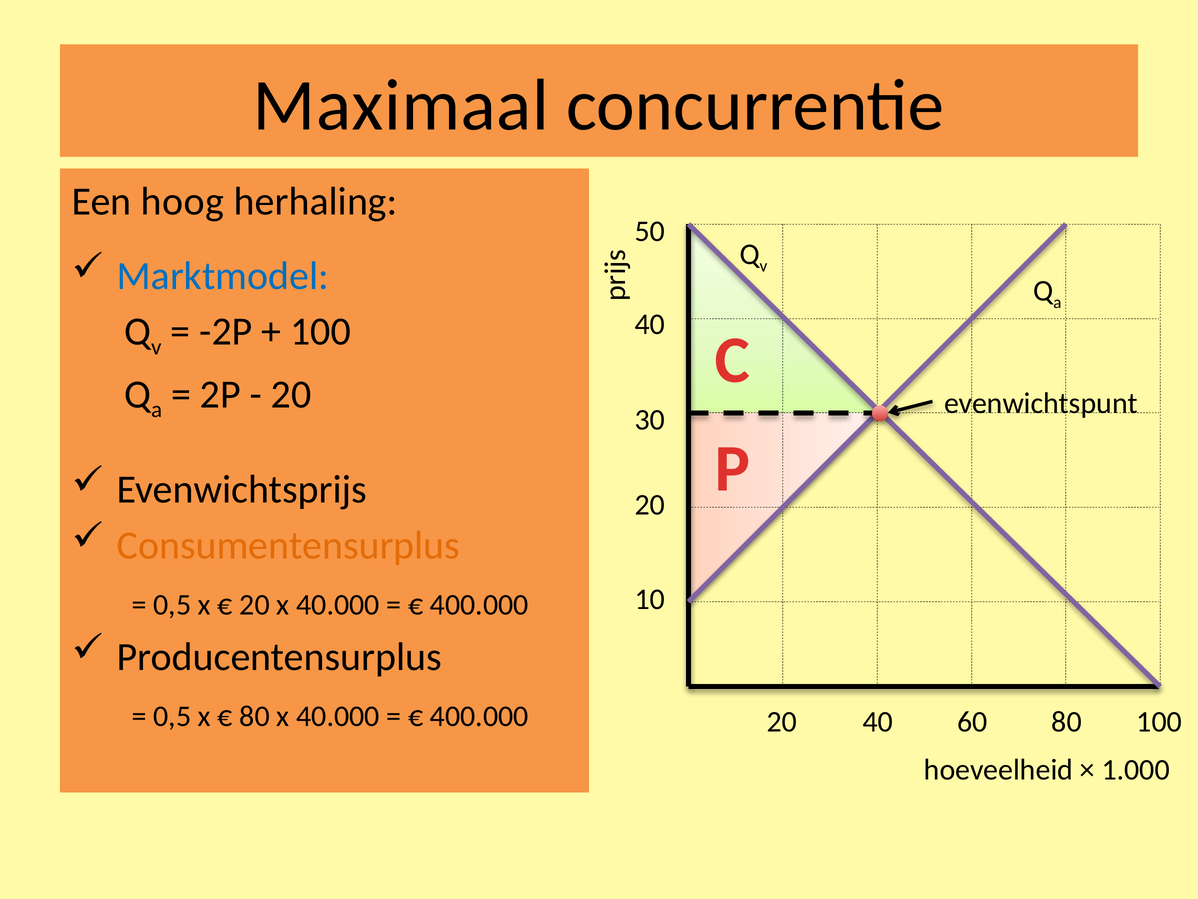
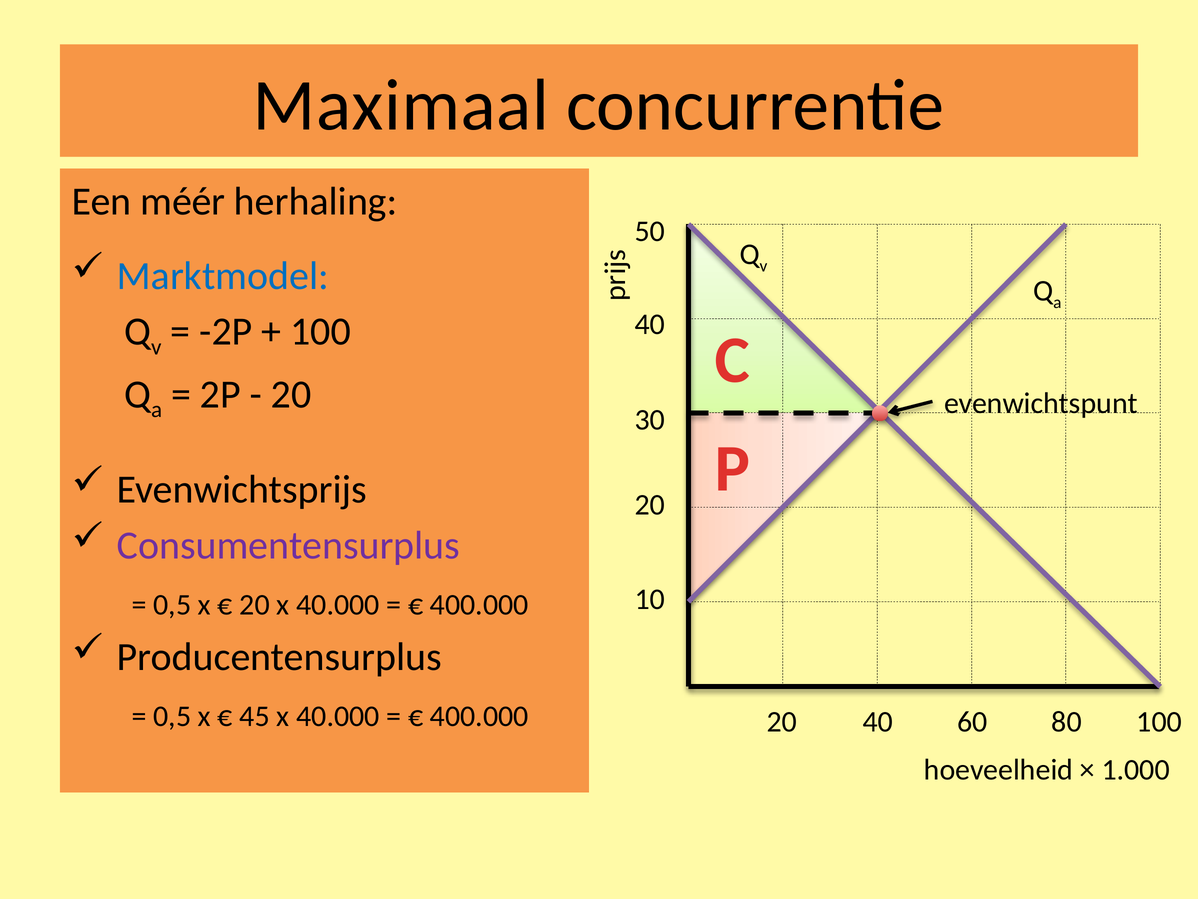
hoog: hoog -> méér
Consumentensurplus colour: orange -> purple
80 at (255, 716): 80 -> 45
